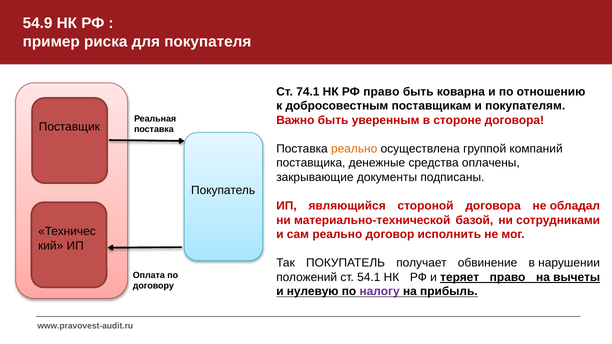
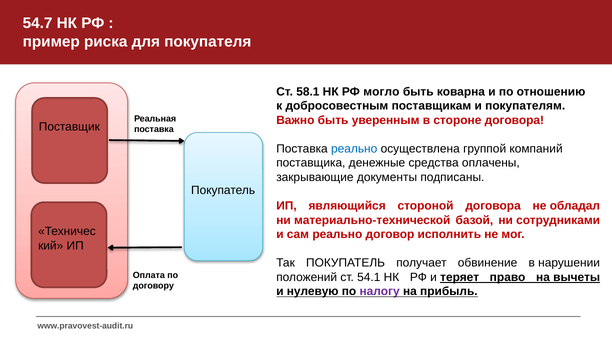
54.9: 54.9 -> 54.7
74.1: 74.1 -> 58.1
РФ право: право -> могло
реально at (354, 149) colour: orange -> blue
